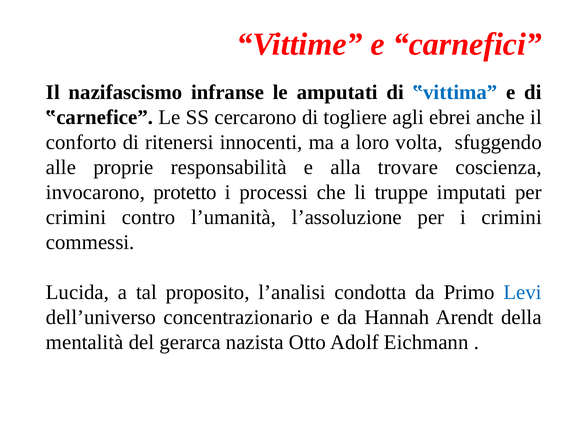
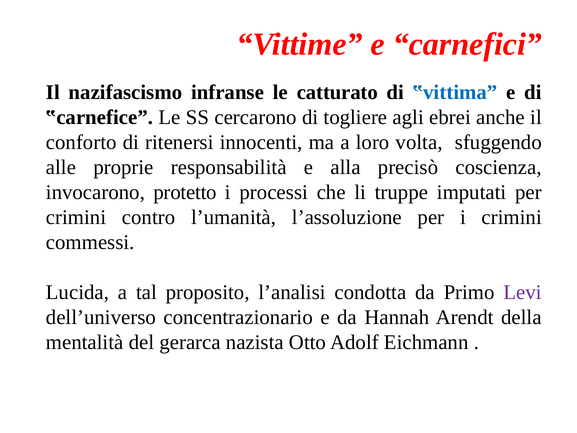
amputati: amputati -> catturato
trovare: trovare -> precisò
Levi colour: blue -> purple
